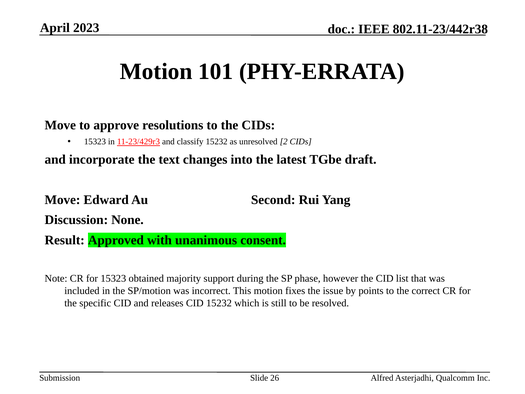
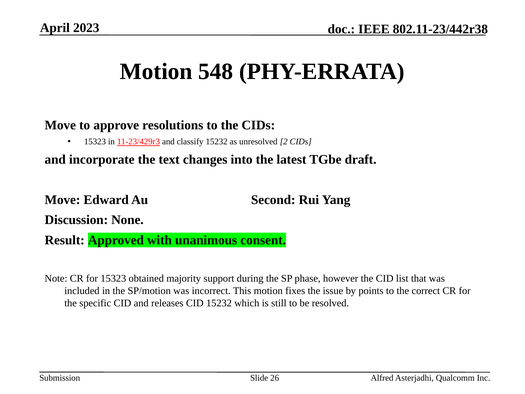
101: 101 -> 548
